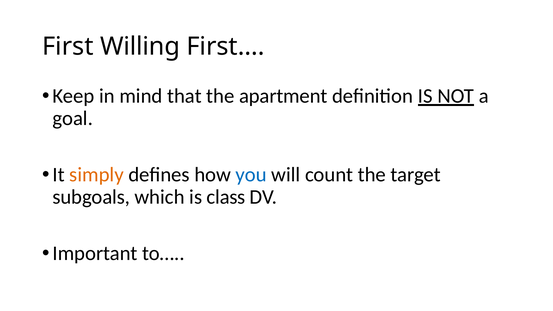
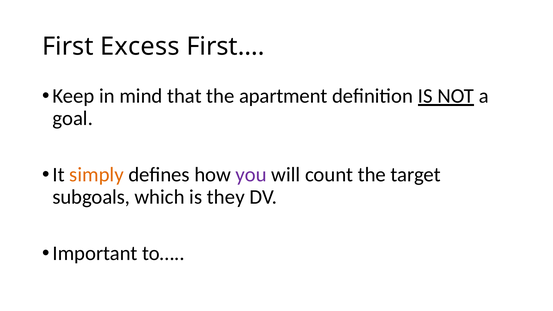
Willing: Willing -> Excess
you colour: blue -> purple
class: class -> they
